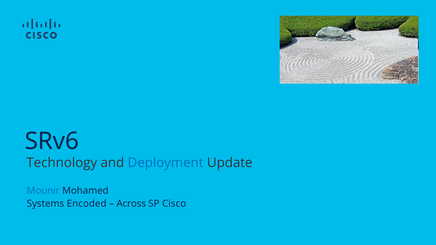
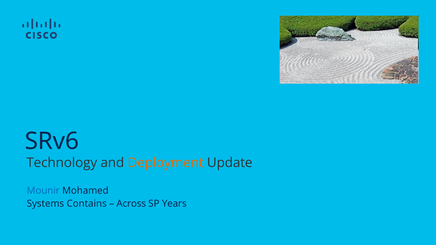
Deployment colour: blue -> orange
Encoded: Encoded -> Contains
Cisco: Cisco -> Years
